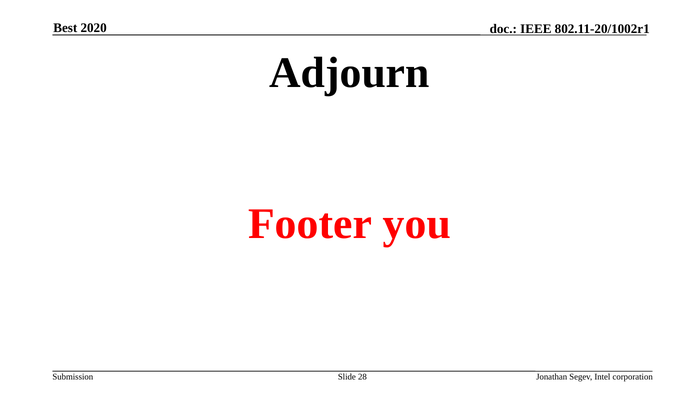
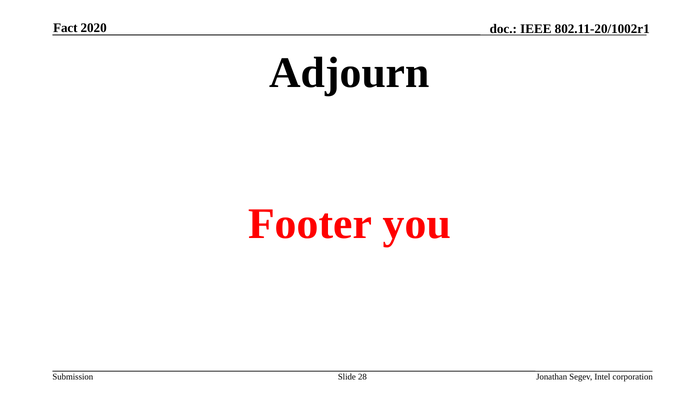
Best: Best -> Fact
